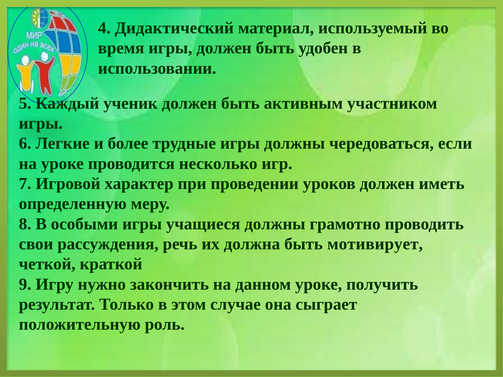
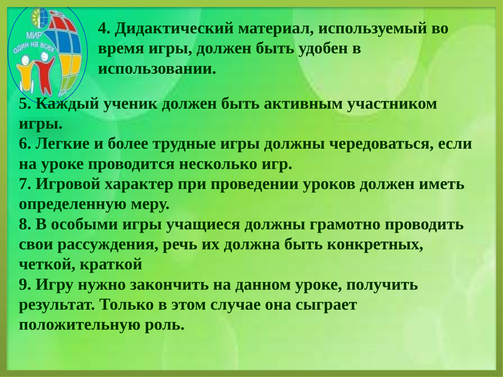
мотивирует: мотивирует -> конкретных
